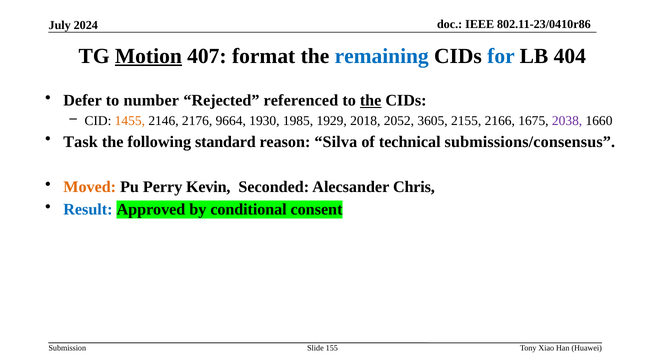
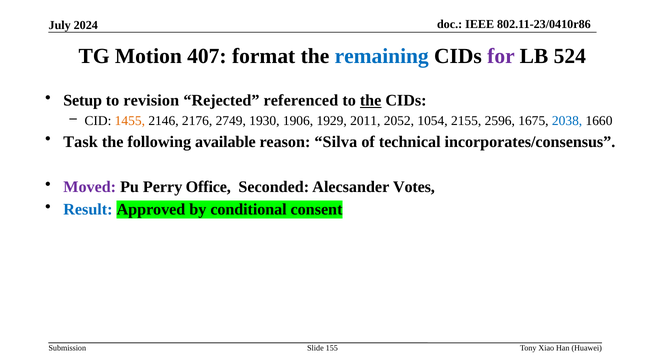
Motion underline: present -> none
for colour: blue -> purple
404: 404 -> 524
Defer: Defer -> Setup
number: number -> revision
9664: 9664 -> 2749
1985: 1985 -> 1906
2018: 2018 -> 2011
3605: 3605 -> 1054
2166: 2166 -> 2596
2038 colour: purple -> blue
standard: standard -> available
submissions/consensus: submissions/consensus -> incorporates/consensus
Moved colour: orange -> purple
Kevin: Kevin -> Office
Chris: Chris -> Votes
